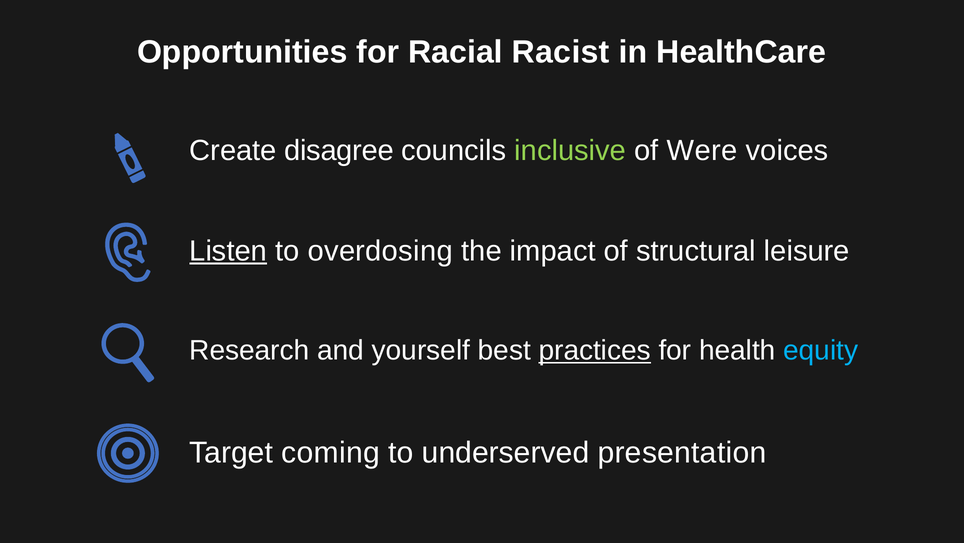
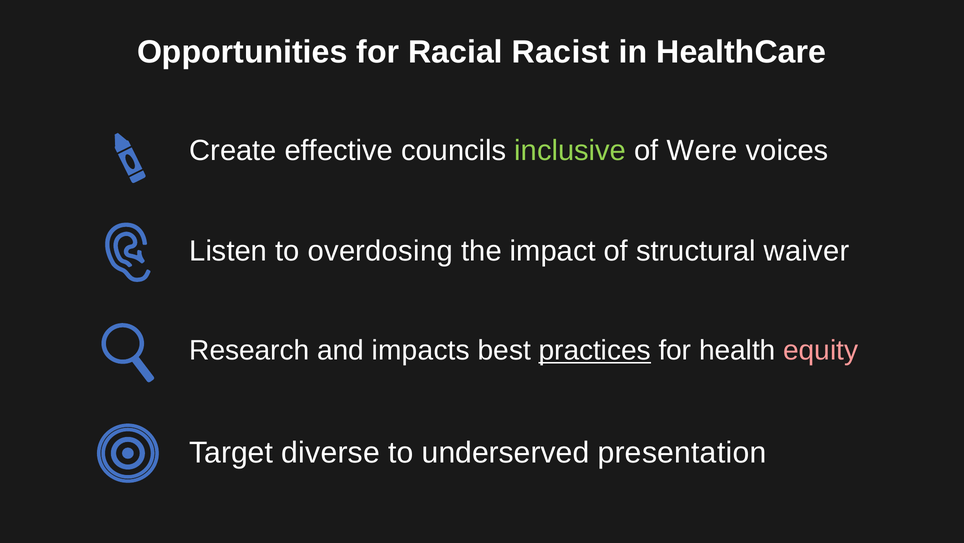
disagree: disagree -> effective
Listen underline: present -> none
leisure: leisure -> waiver
yourself: yourself -> impacts
equity colour: light blue -> pink
coming: coming -> diverse
